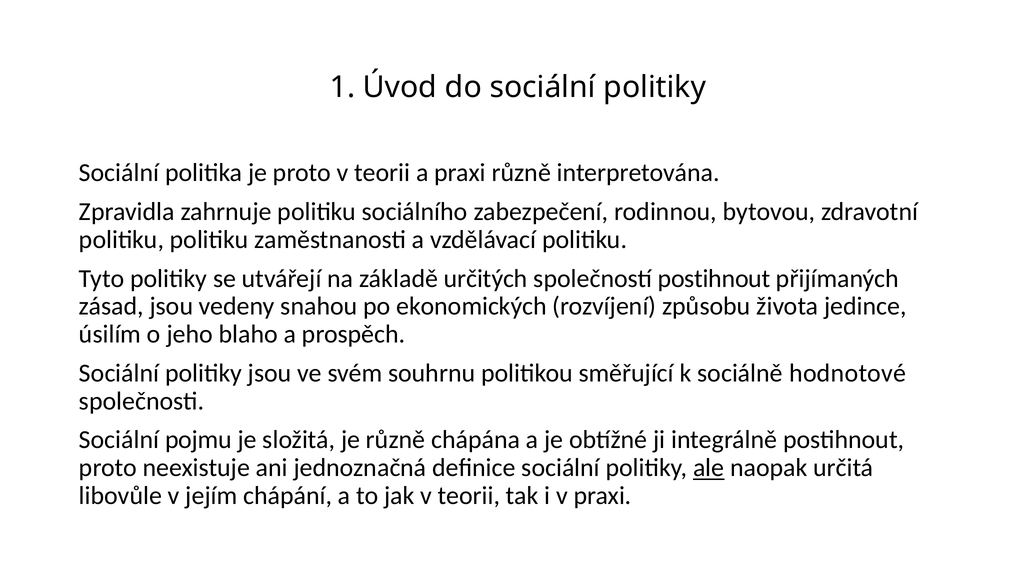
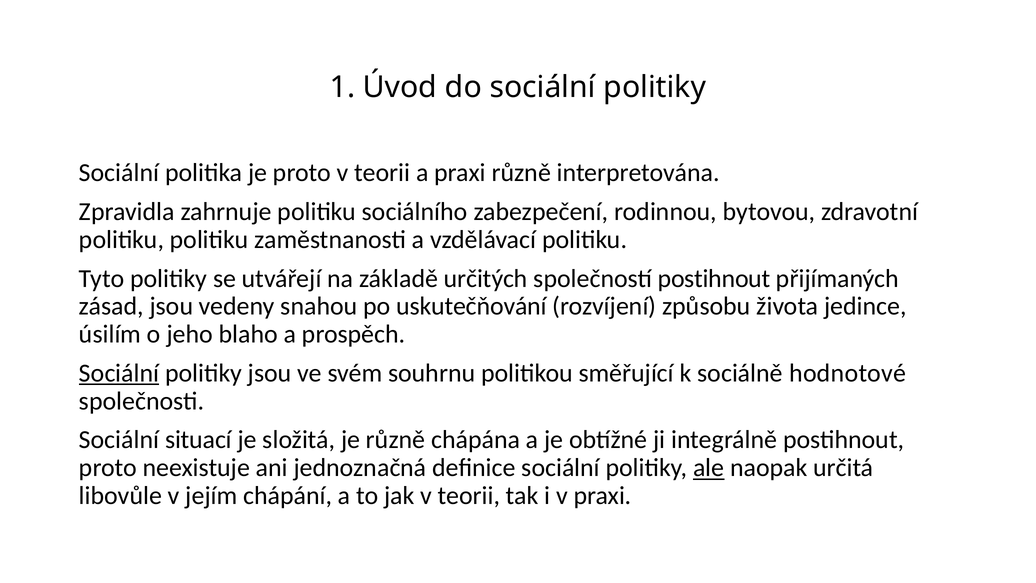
ekonomických: ekonomických -> uskutečňování
Sociální at (119, 373) underline: none -> present
pojmu: pojmu -> situací
